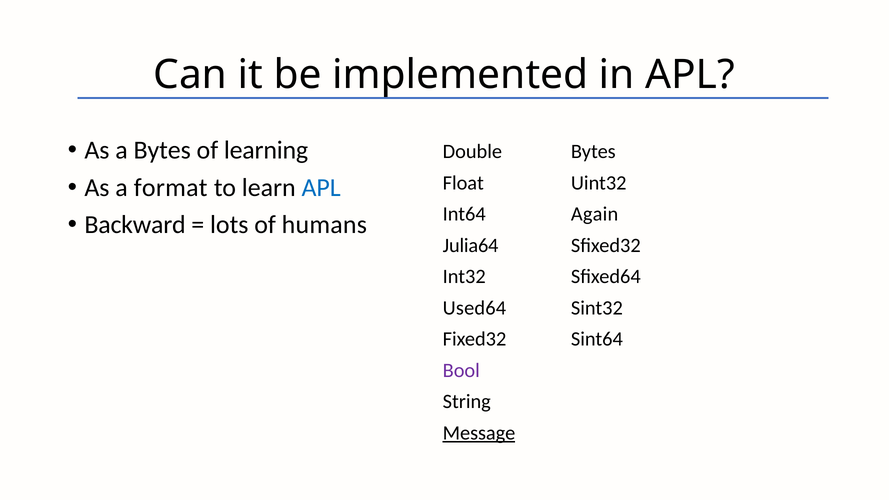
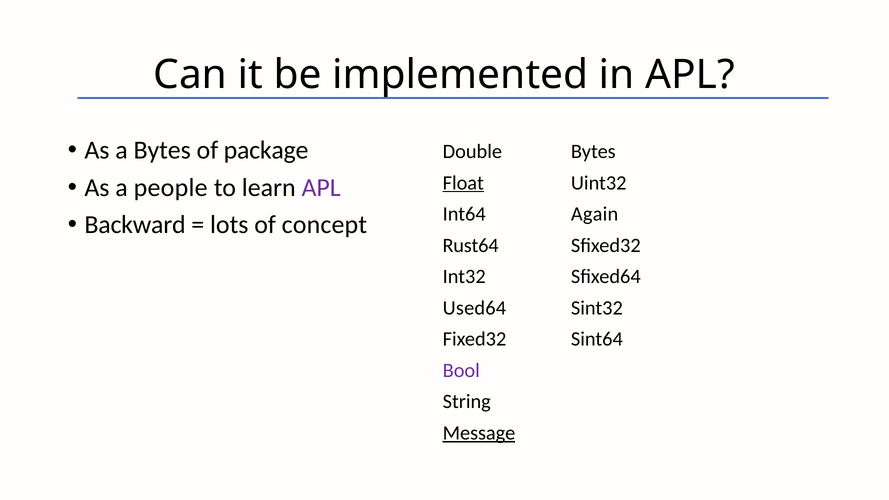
learning: learning -> package
format: format -> people
APL at (321, 187) colour: blue -> purple
Float underline: none -> present
humans: humans -> concept
Julia64: Julia64 -> Rust64
